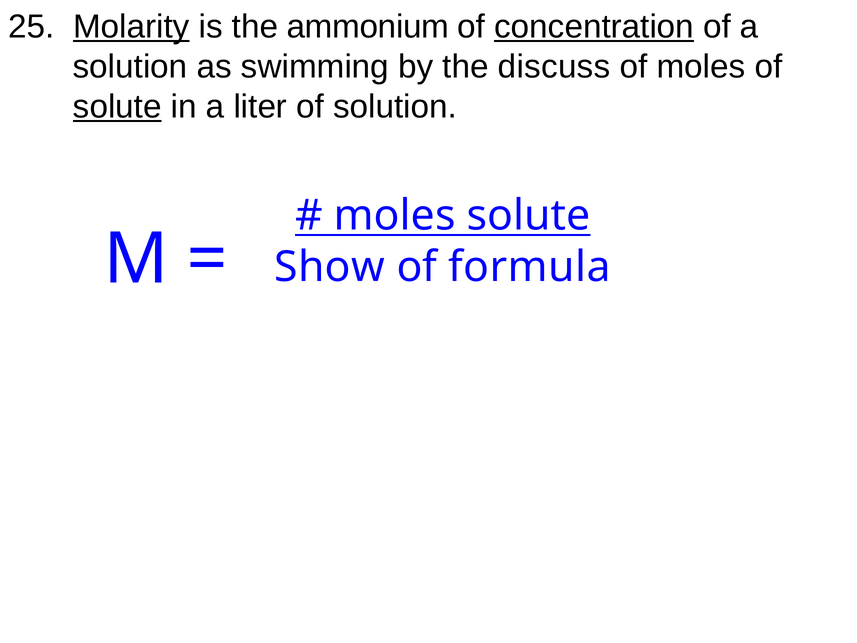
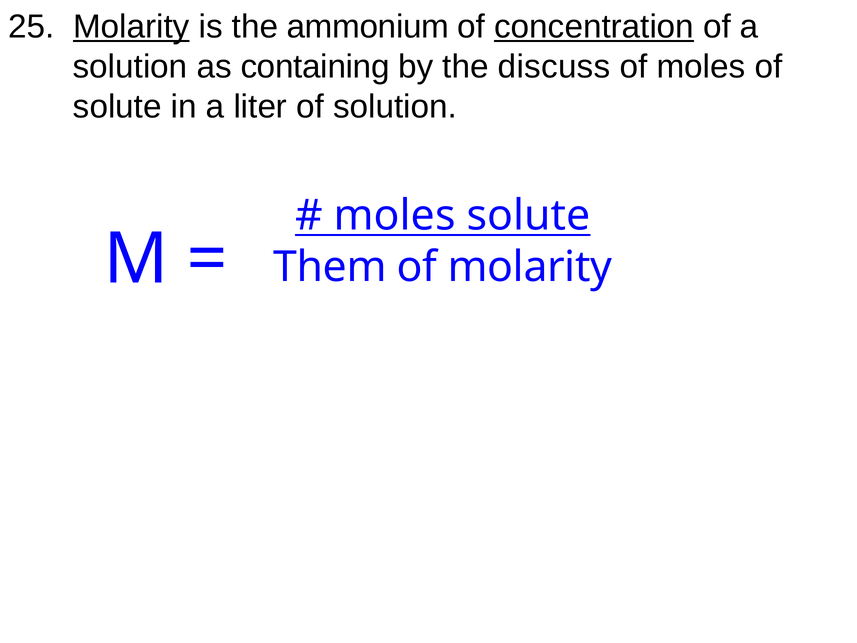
swimming: swimming -> containing
solute at (117, 107) underline: present -> none
Show: Show -> Them
of formula: formula -> molarity
